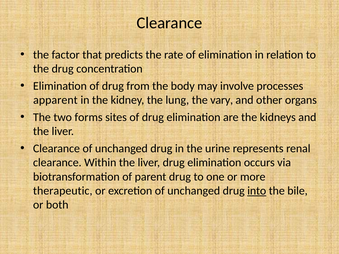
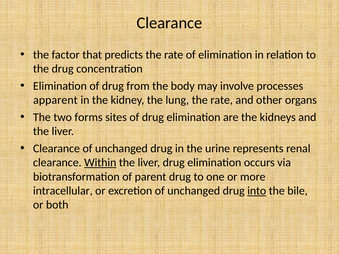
lung the vary: vary -> rate
Within underline: none -> present
therapeutic: therapeutic -> intracellular
